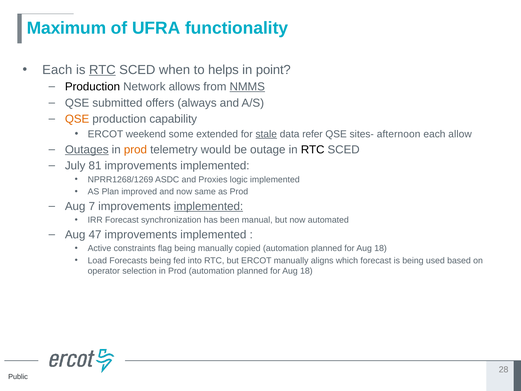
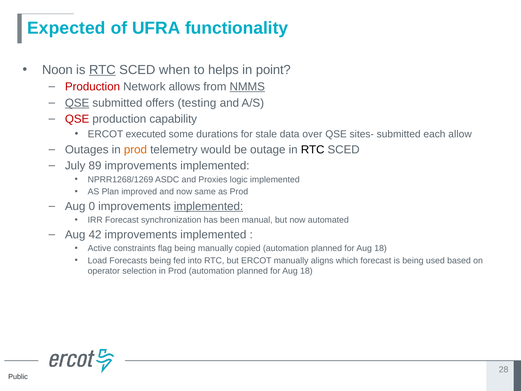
Maximum: Maximum -> Expected
Each at (57, 70): Each -> Noon
Production at (92, 87) colour: black -> red
QSE at (77, 103) underline: none -> present
always: always -> testing
QSE at (77, 119) colour: orange -> red
weekend: weekend -> executed
extended: extended -> durations
stale underline: present -> none
refer: refer -> over
sites- afternoon: afternoon -> submitted
Outages underline: present -> none
81: 81 -> 89
7: 7 -> 0
47: 47 -> 42
